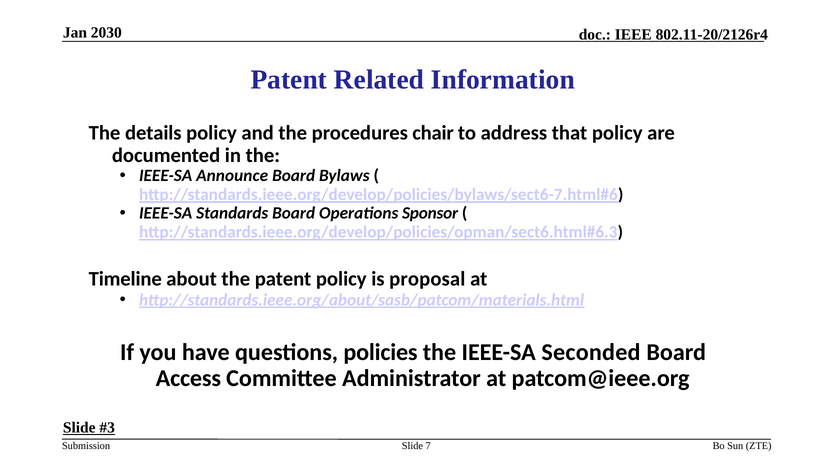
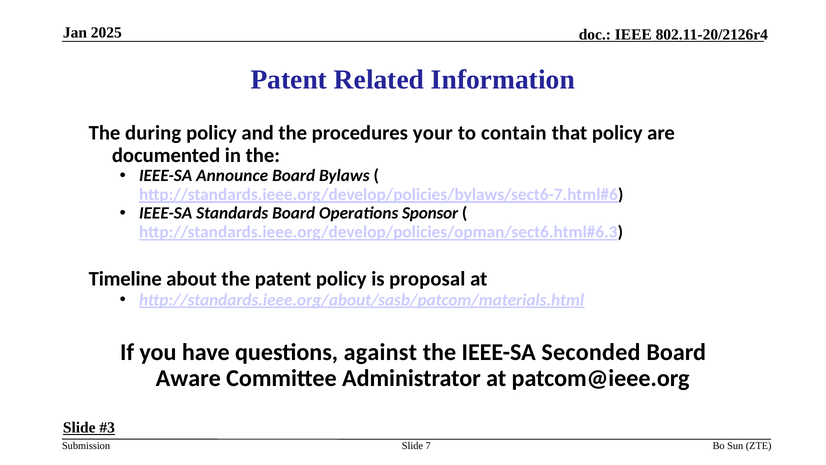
2030: 2030 -> 2025
details: details -> during
chair: chair -> your
address: address -> contain
policies: policies -> against
Access: Access -> Aware
